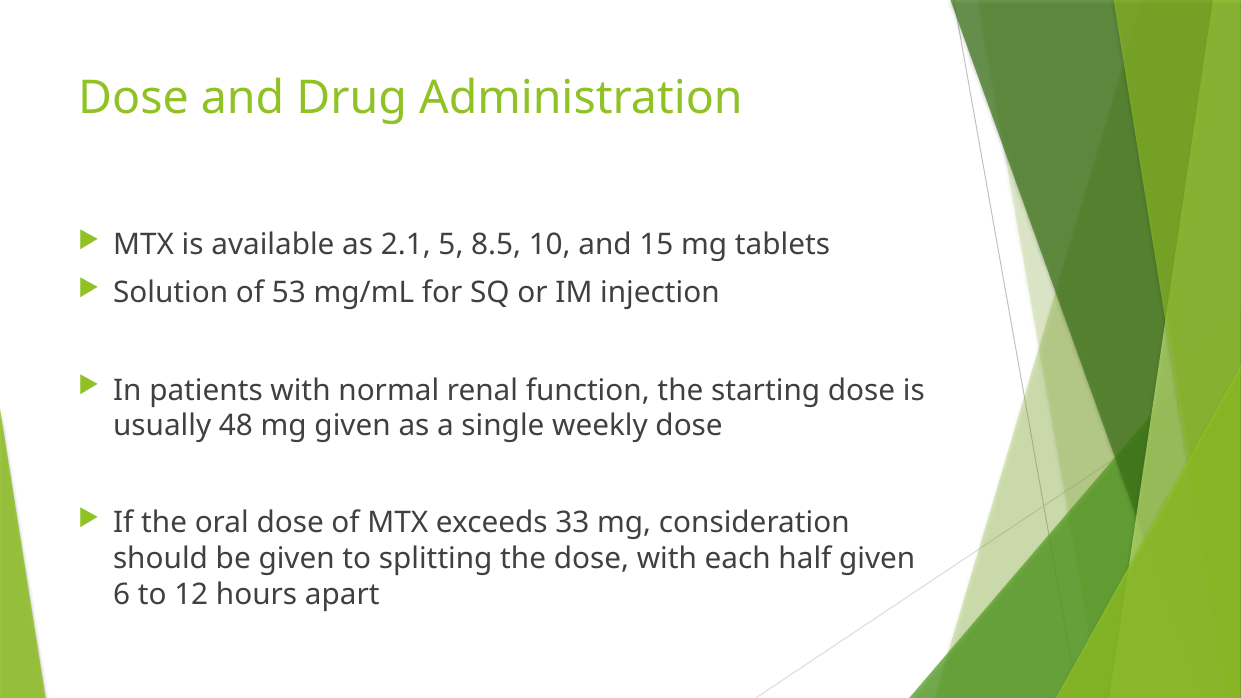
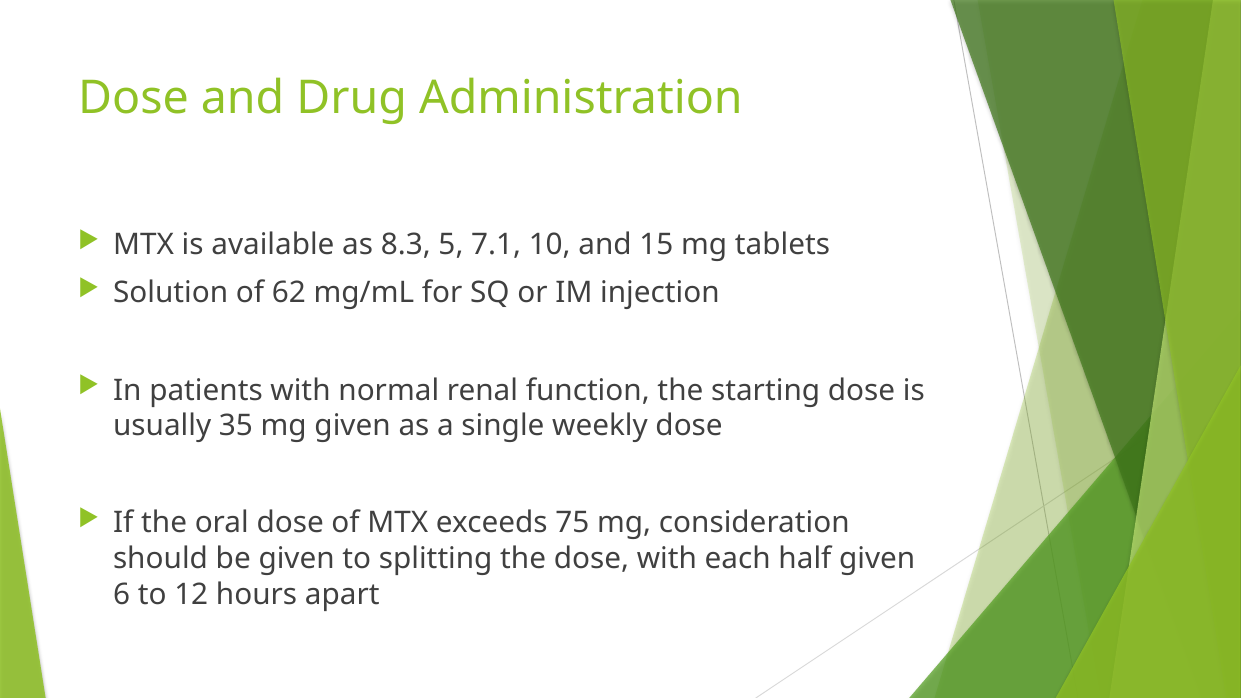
2.1: 2.1 -> 8.3
8.5: 8.5 -> 7.1
53: 53 -> 62
48: 48 -> 35
33: 33 -> 75
